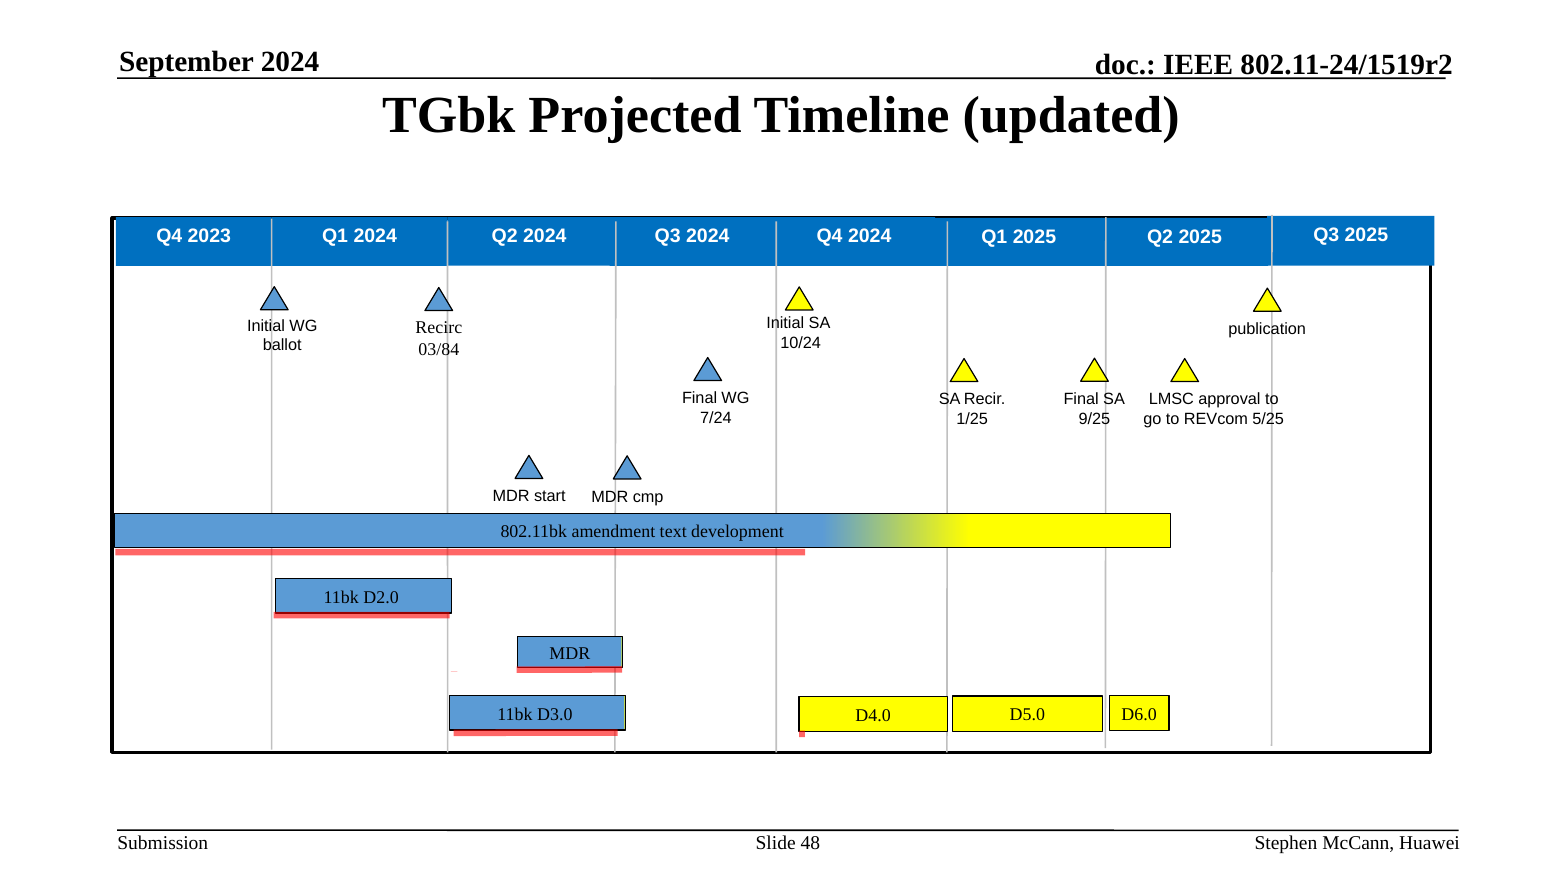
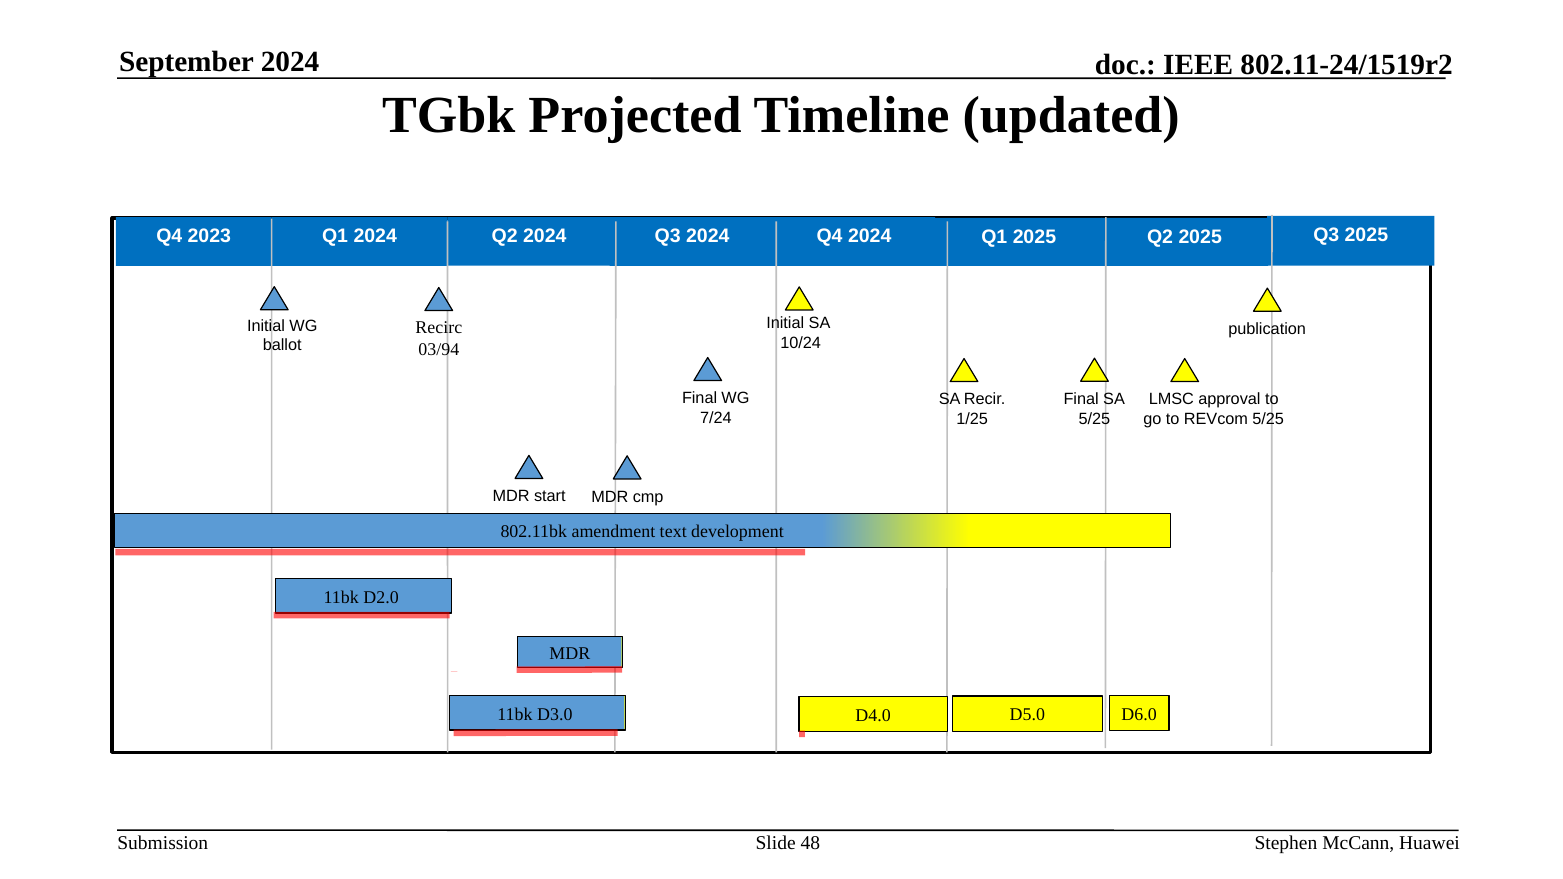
03/84: 03/84 -> 03/94
9/25 at (1094, 419): 9/25 -> 5/25
